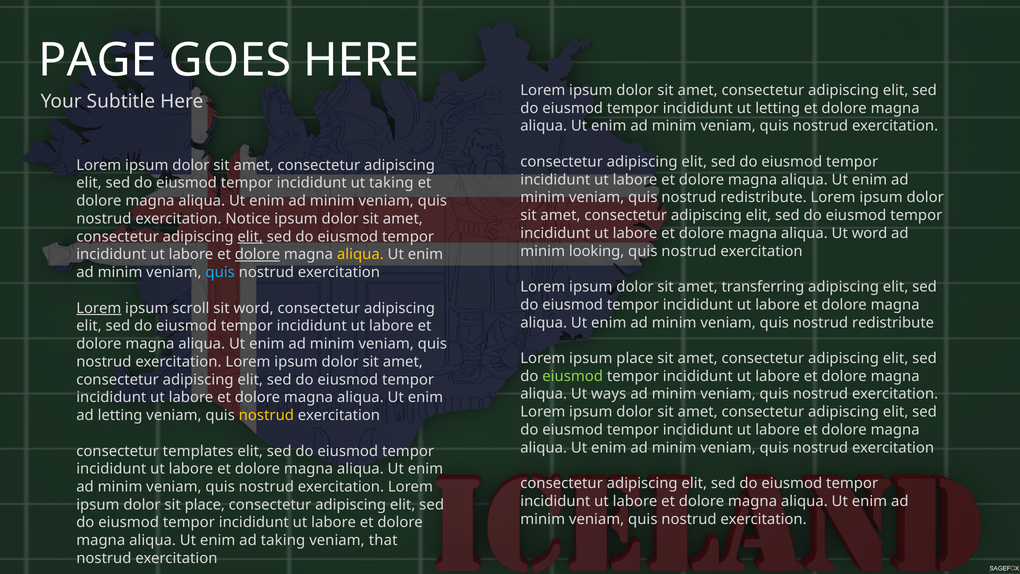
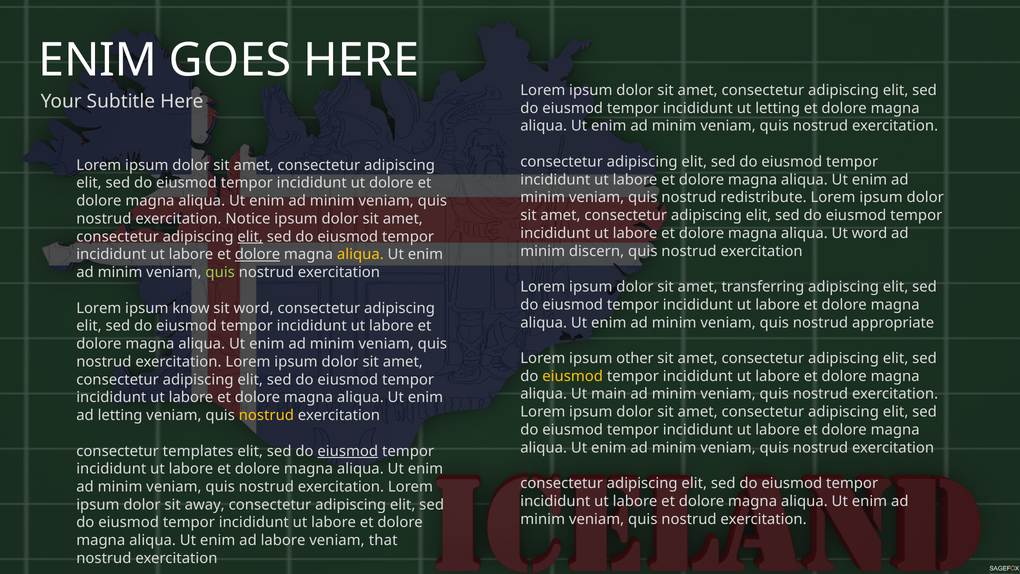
PAGE at (98, 61): PAGE -> ENIM
ut taking: taking -> dolore
looking: looking -> discern
quis at (220, 272) colour: light blue -> light green
Lorem at (99, 308) underline: present -> none
scroll: scroll -> know
redistribute at (893, 322): redistribute -> appropriate
ipsum place: place -> other
eiusmod at (573, 376) colour: light green -> yellow
ways: ways -> main
eiusmod at (348, 451) underline: none -> present
sit place: place -> away
ad taking: taking -> labore
